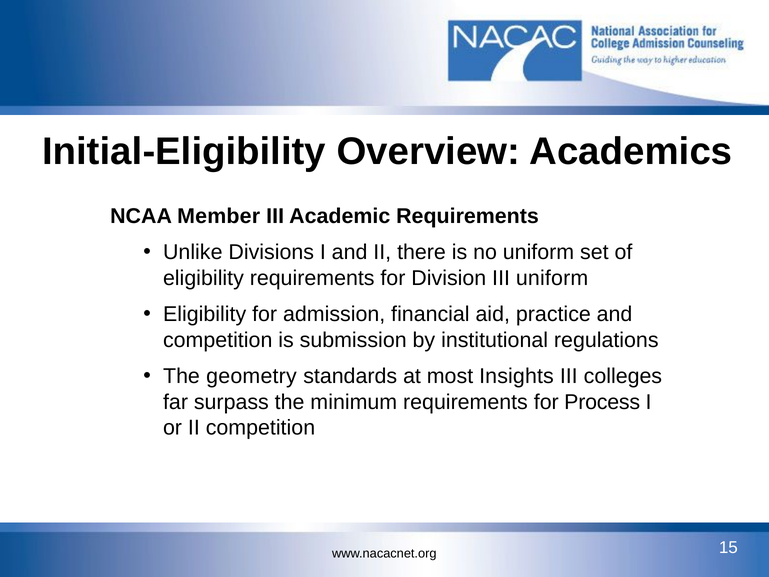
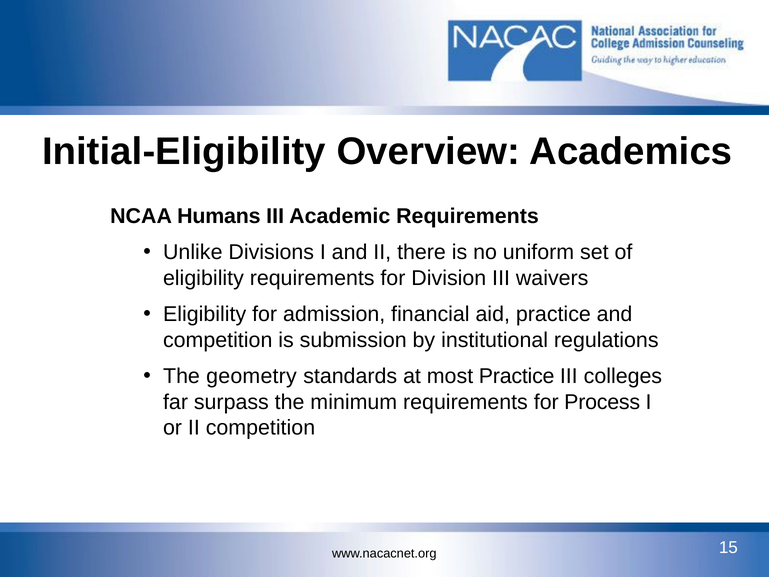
Member: Member -> Humans
III uniform: uniform -> waivers
most Insights: Insights -> Practice
